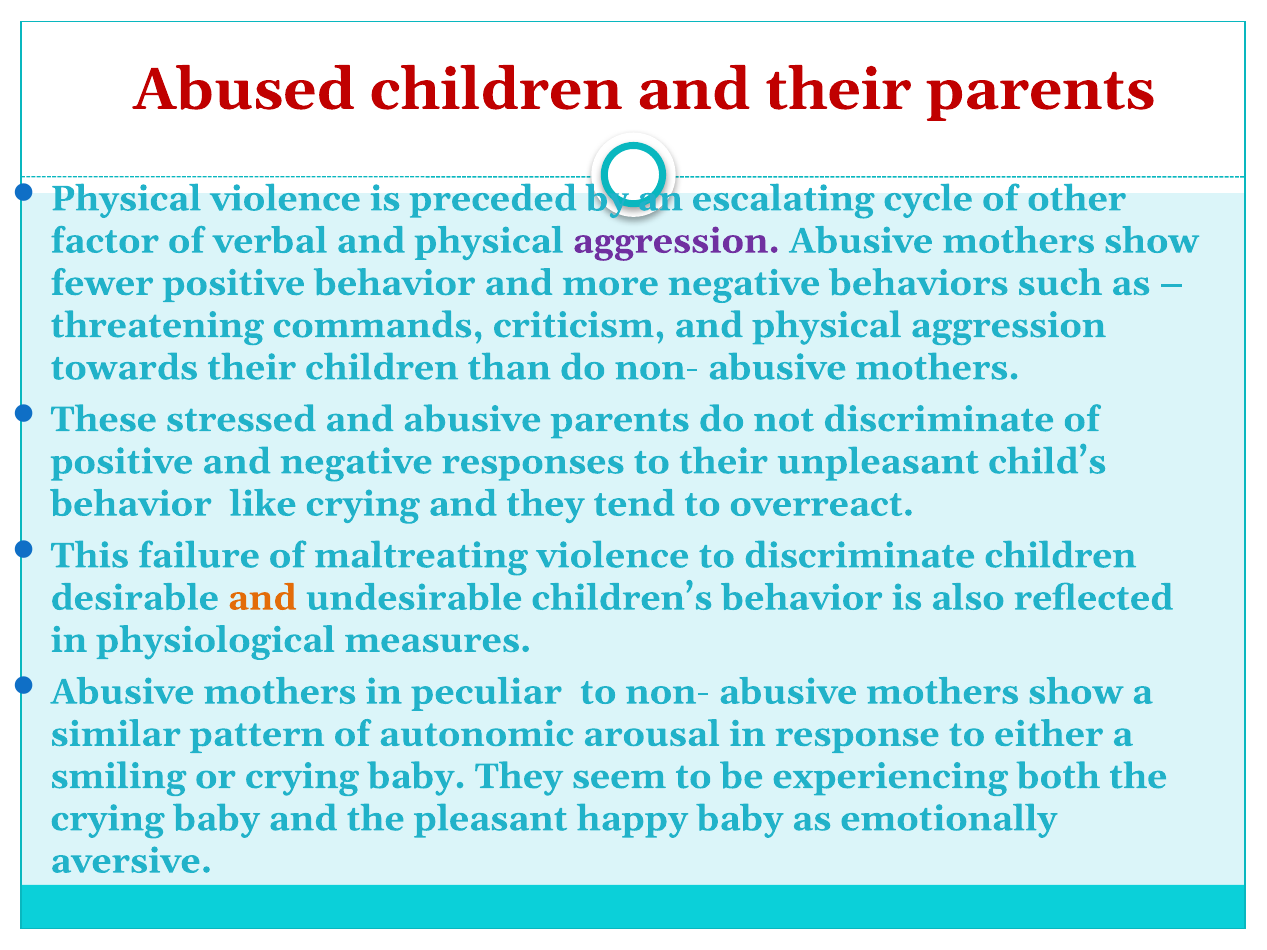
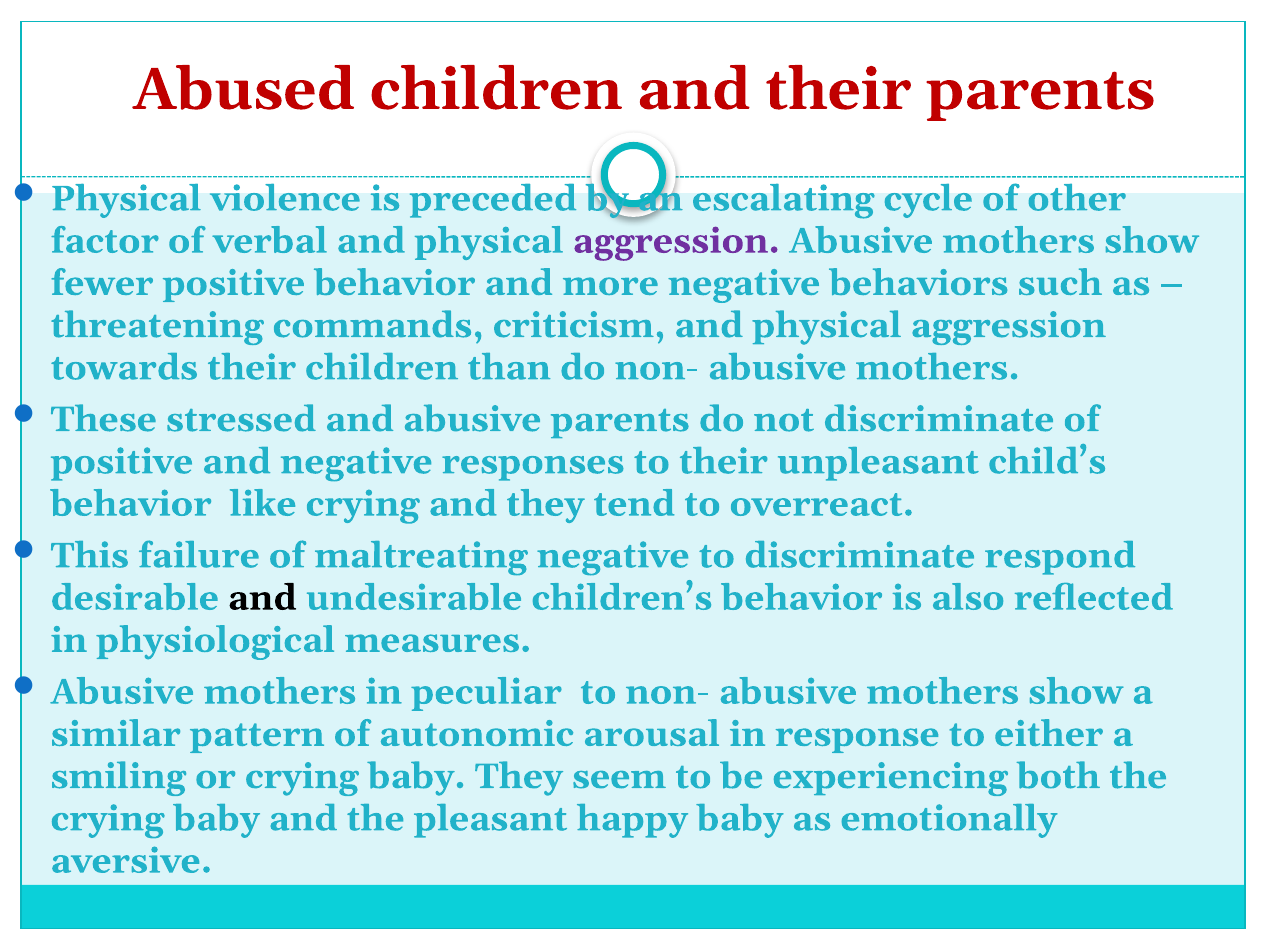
maltreating violence: violence -> negative
discriminate children: children -> respond
and at (262, 598) colour: orange -> black
